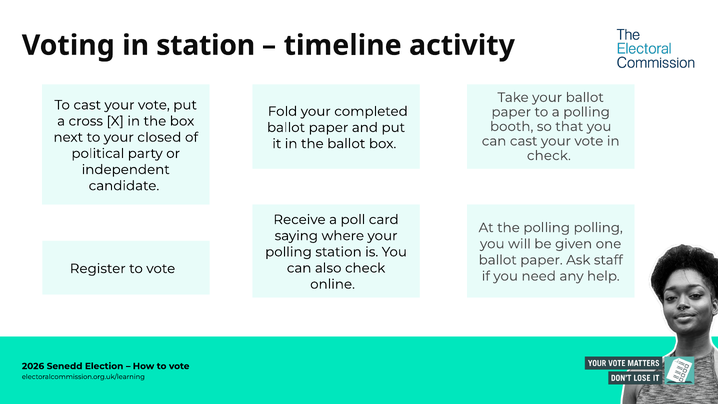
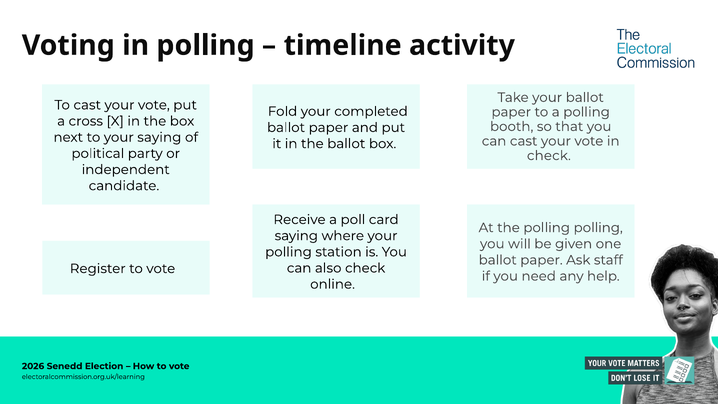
in station: station -> polling
your closed: closed -> saying
